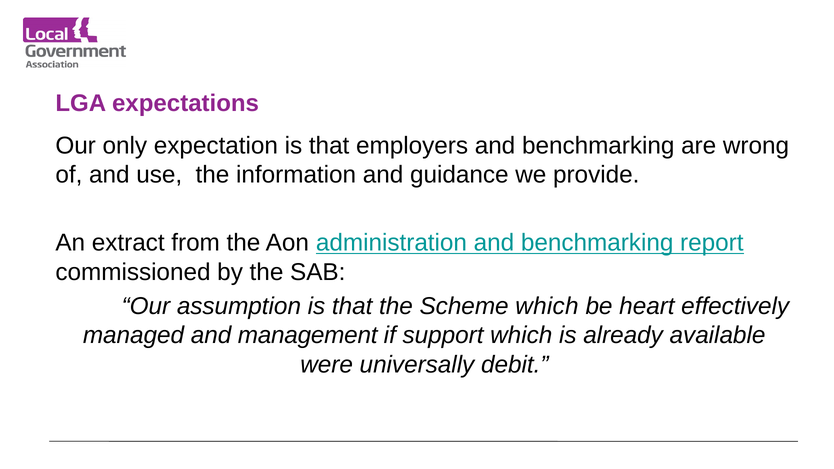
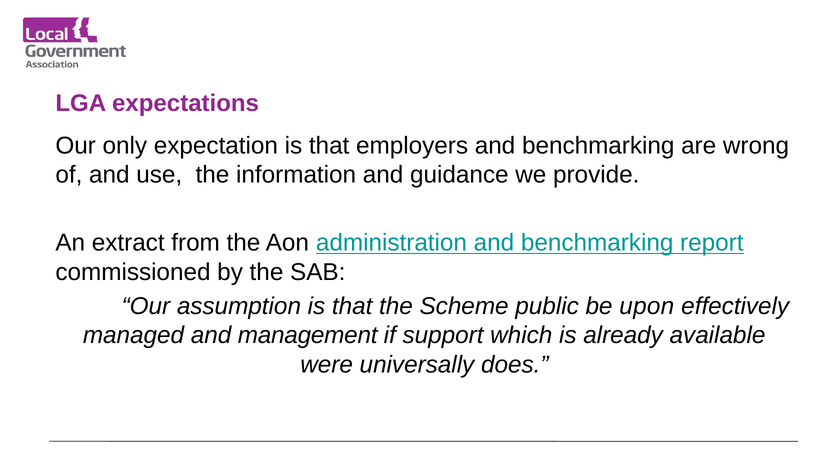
Scheme which: which -> public
heart: heart -> upon
debit: debit -> does
